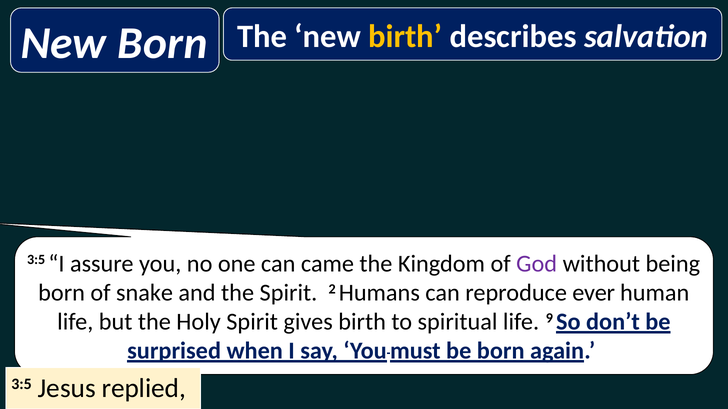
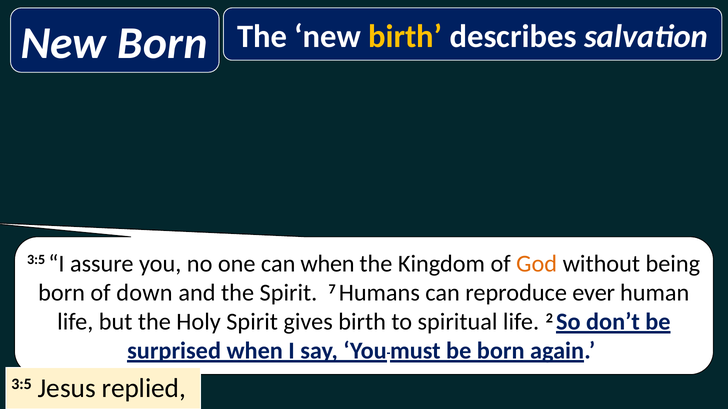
can came: came -> when
God colour: purple -> orange
snake: snake -> down
2: 2 -> 7
9: 9 -> 2
